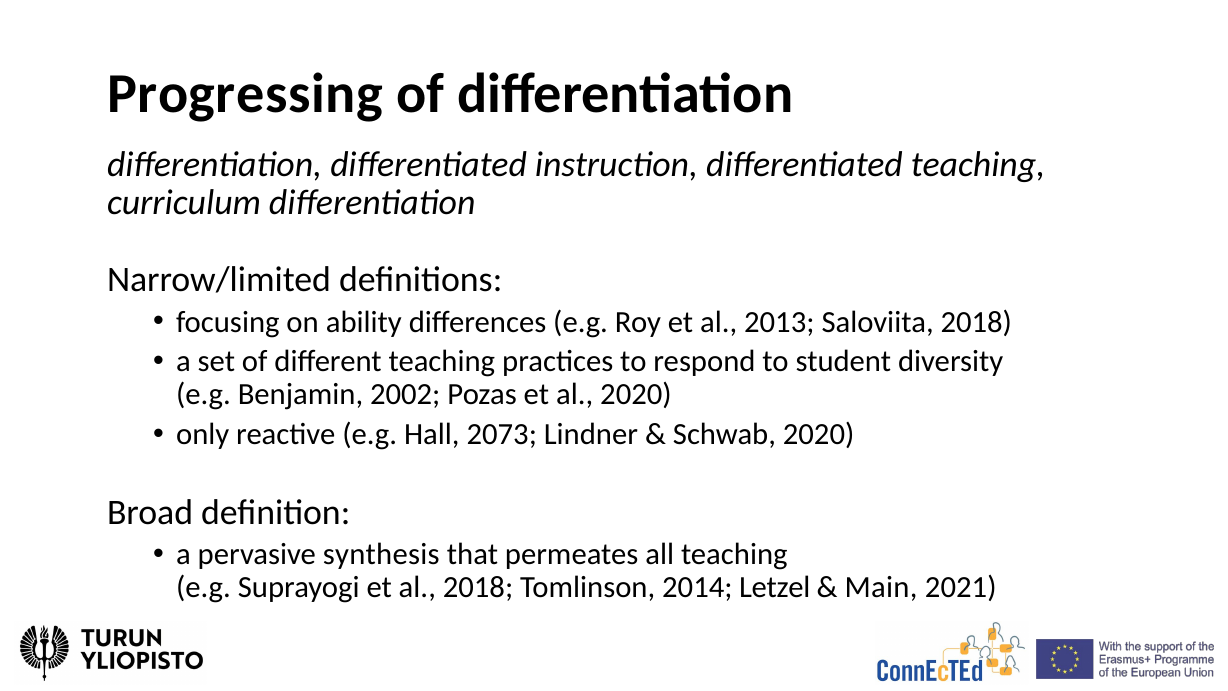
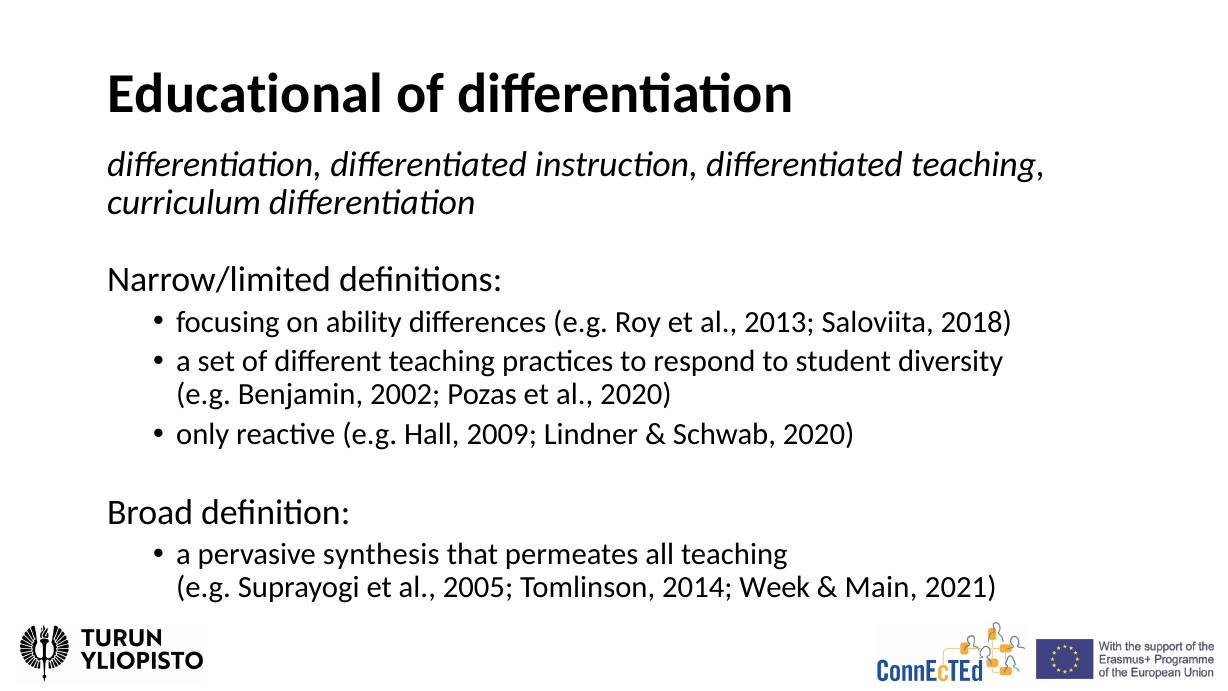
Progressing: Progressing -> Educational
2073: 2073 -> 2009
al 2018: 2018 -> 2005
Letzel: Letzel -> Week
